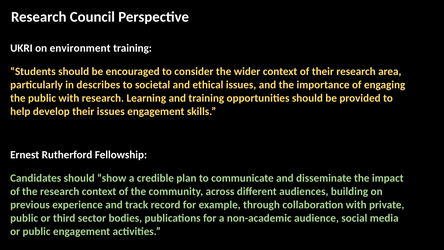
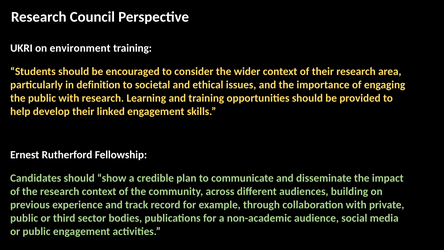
describes: describes -> definition
their issues: issues -> linked
